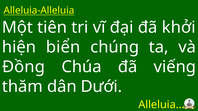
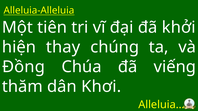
biển: biển -> thay
Dưới: Dưới -> Khơi
